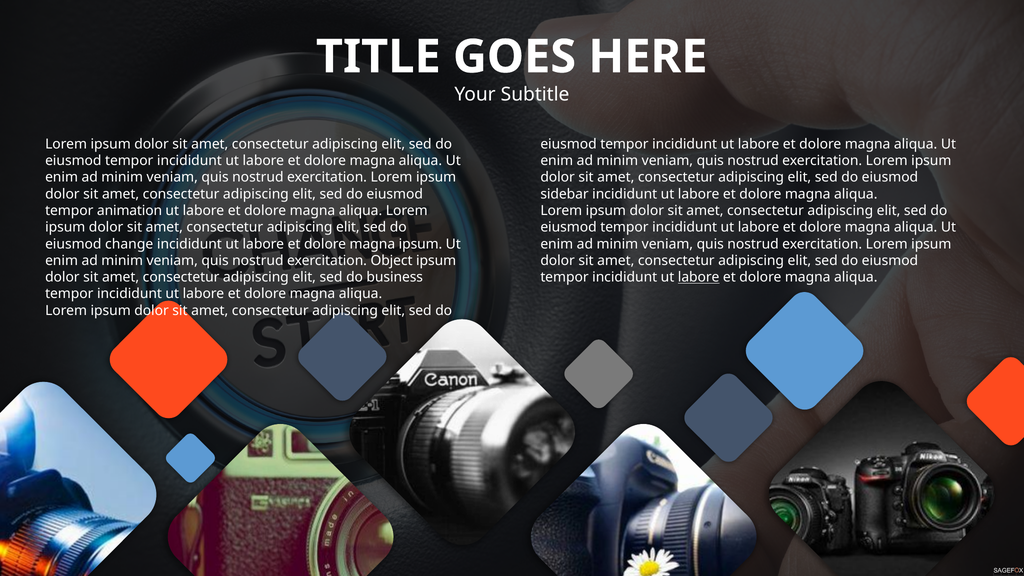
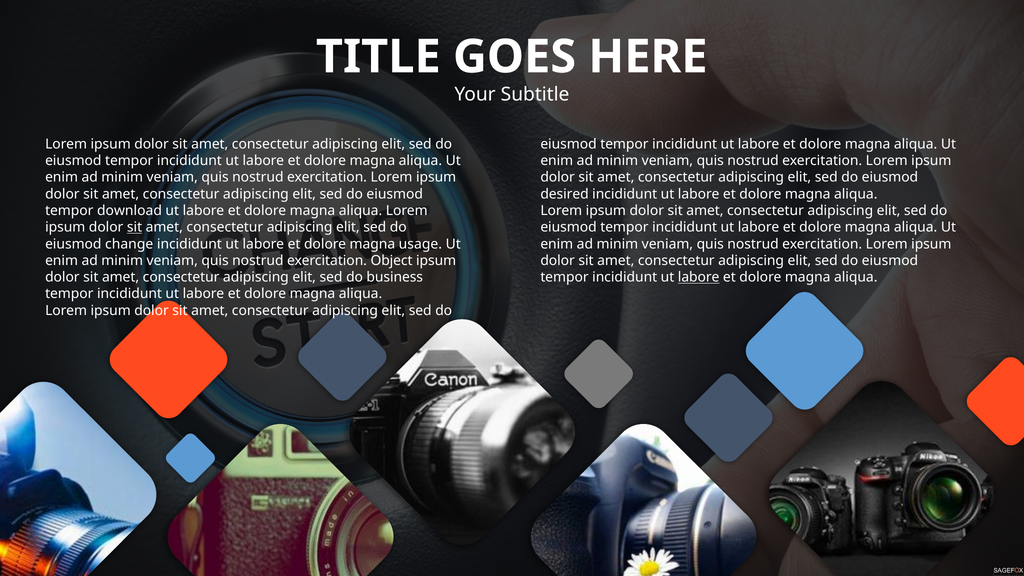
sidebar: sidebar -> desired
animation: animation -> download
sit at (135, 227) underline: none -> present
magna ipsum: ipsum -> usage
